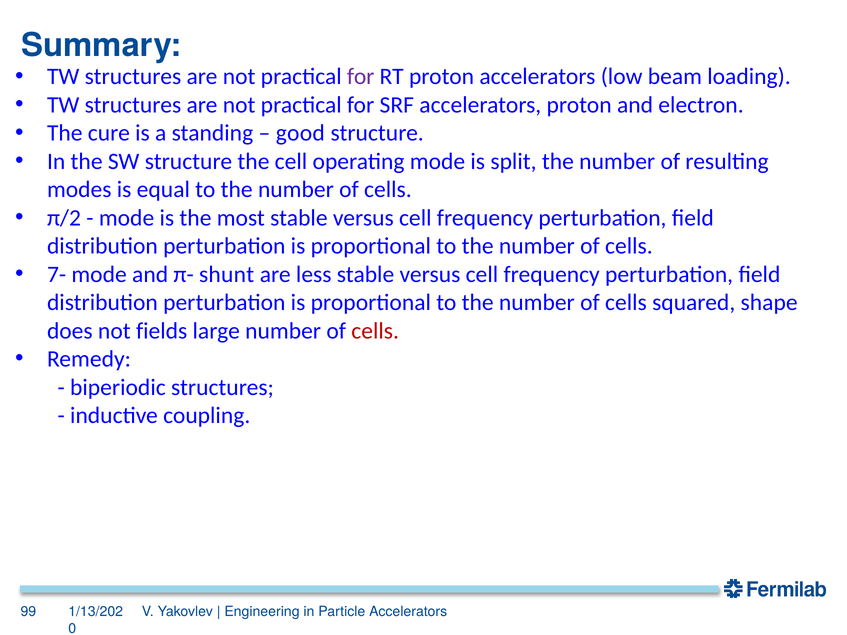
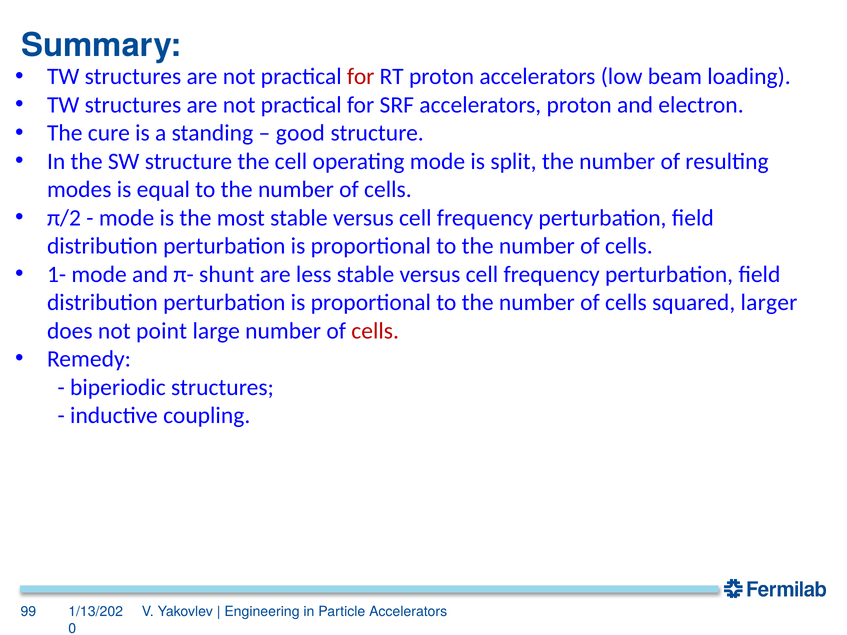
for at (361, 77) colour: purple -> red
7-: 7- -> 1-
shape: shape -> larger
fields: fields -> point
